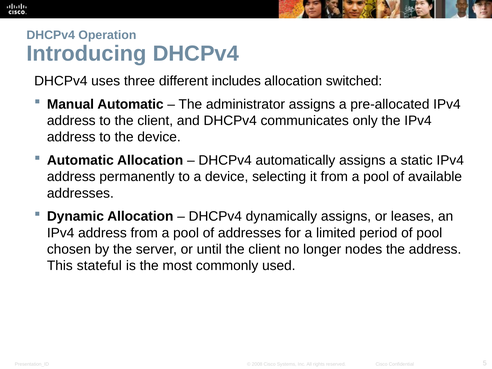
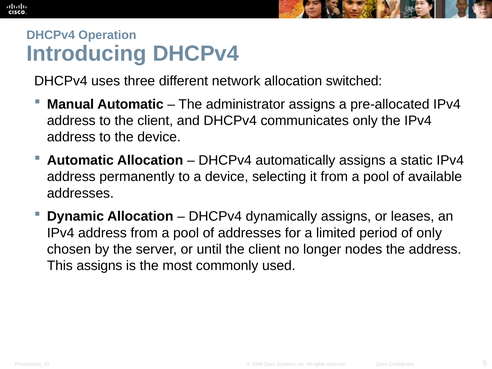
includes: includes -> network
of pool: pool -> only
This stateful: stateful -> assigns
